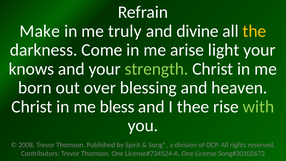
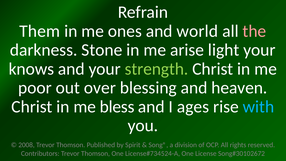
Make: Make -> Them
truly: truly -> ones
divine: divine -> world
the colour: yellow -> pink
Come: Come -> Stone
born: born -> poor
thee: thee -> ages
with colour: light green -> light blue
